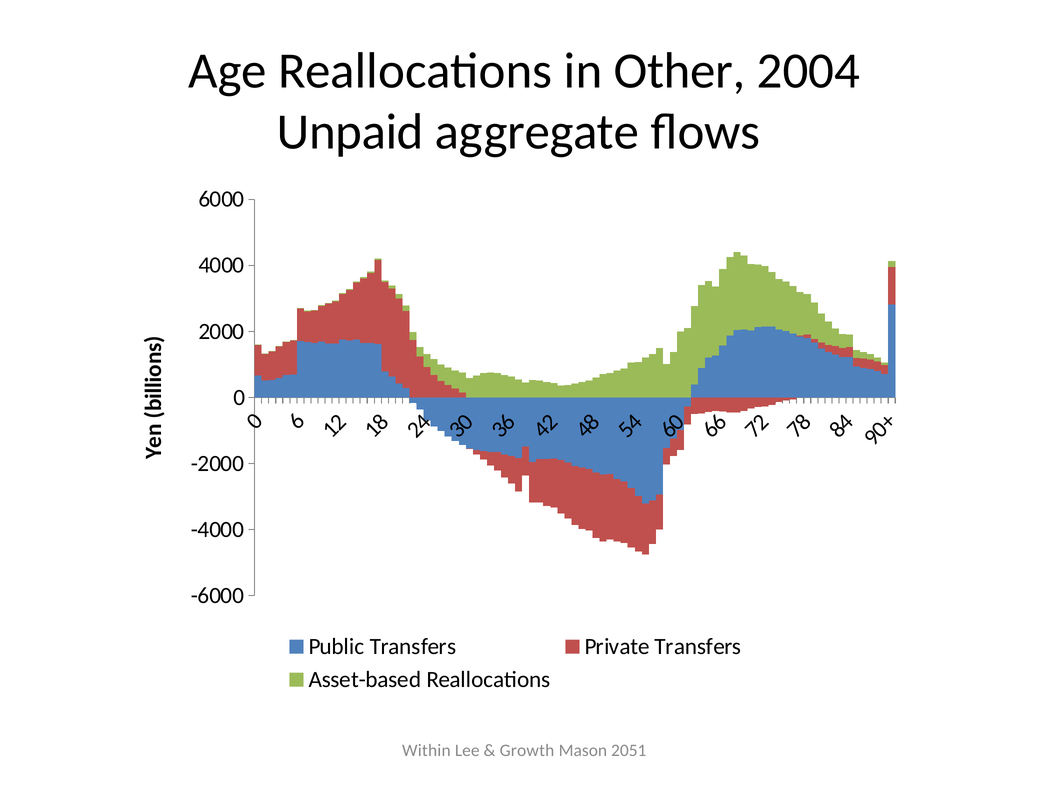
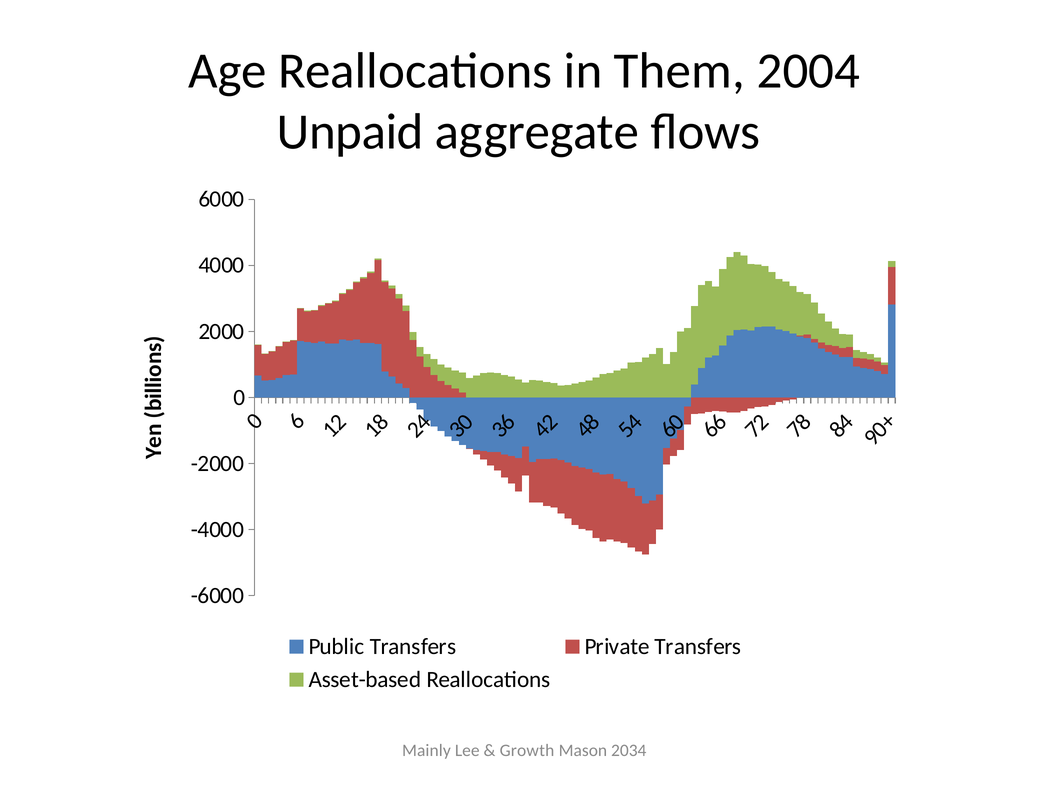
Other: Other -> Them
Within: Within -> Mainly
2051: 2051 -> 2034
